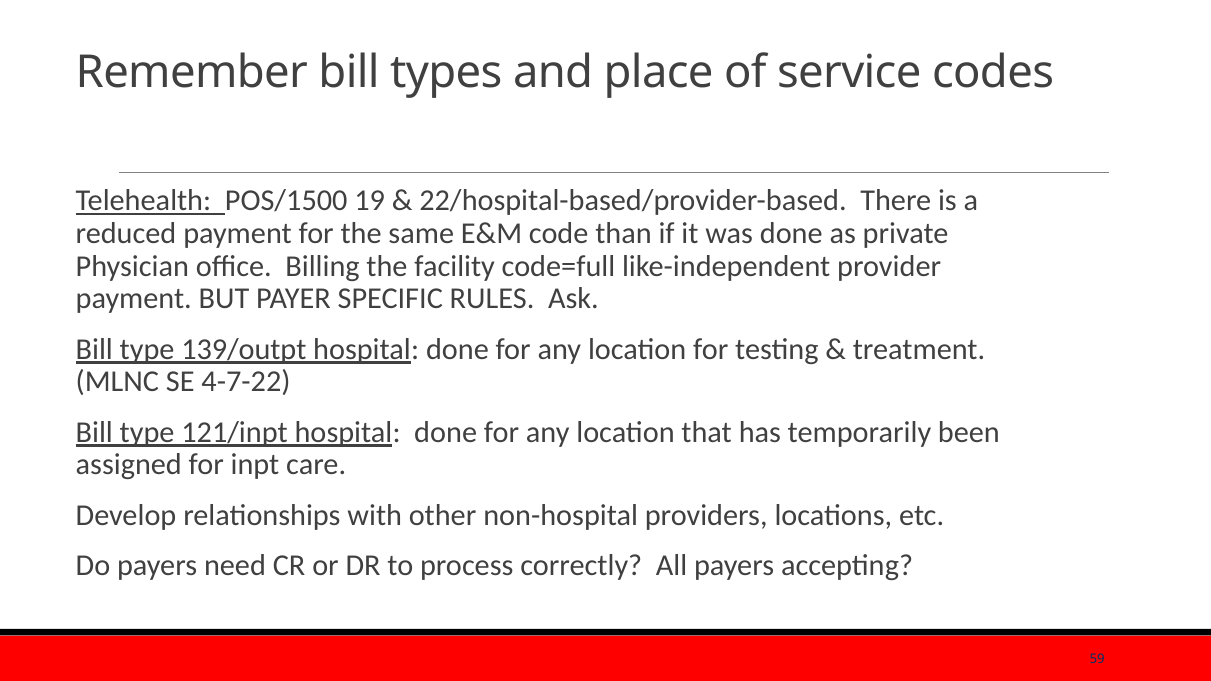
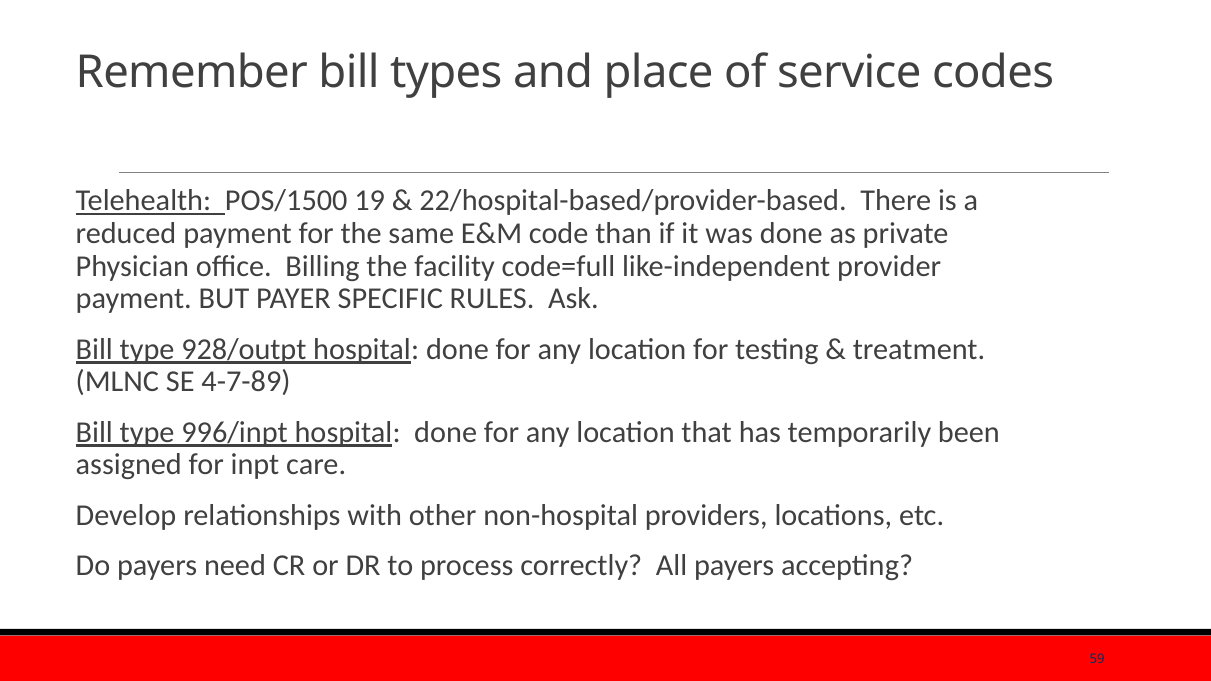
139/outpt: 139/outpt -> 928/outpt
4-7-22: 4-7-22 -> 4-7-89
121/inpt: 121/inpt -> 996/inpt
